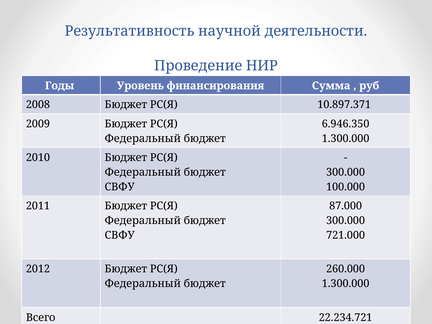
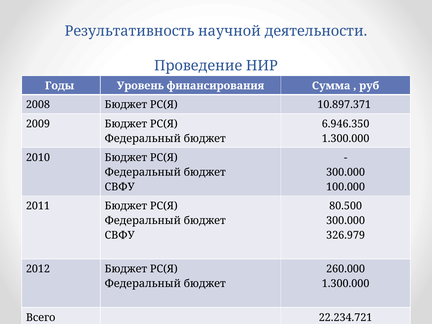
87.000: 87.000 -> 80.500
721.000: 721.000 -> 326.979
